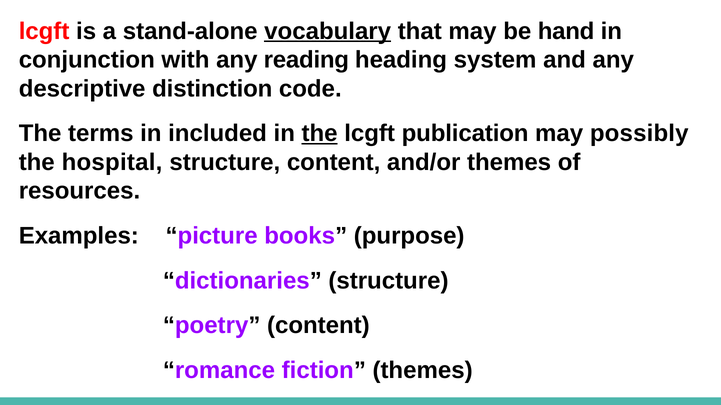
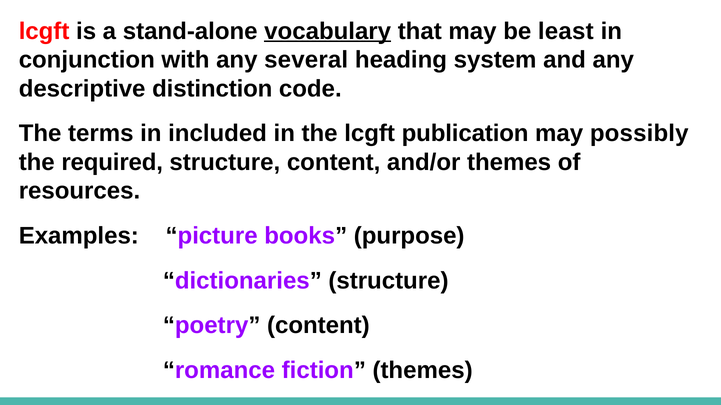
hand: hand -> least
reading: reading -> several
the at (320, 134) underline: present -> none
hospital: hospital -> required
